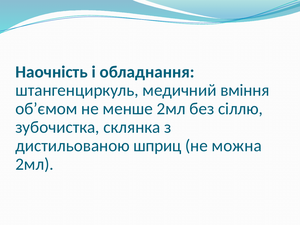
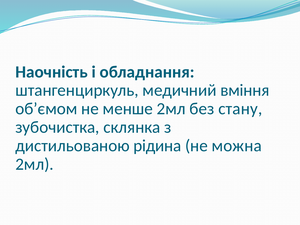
сіллю: сіллю -> стану
шприц: шприц -> рідина
